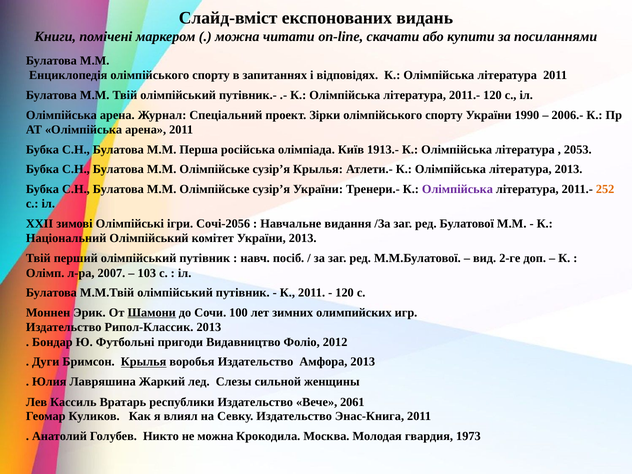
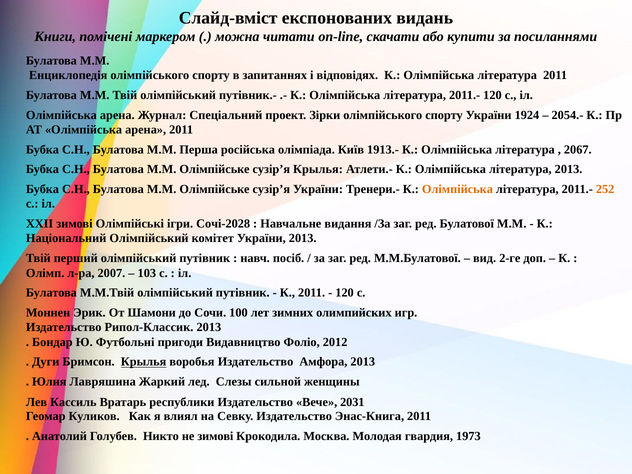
1990: 1990 -> 1924
2006.-: 2006.- -> 2054.-
2053: 2053 -> 2067
Олімпійська at (457, 189) colour: purple -> orange
Сочі-2056: Сочі-2056 -> Сочі-2028
Шамони underline: present -> none
2061: 2061 -> 2031
не можна: можна -> зимові
